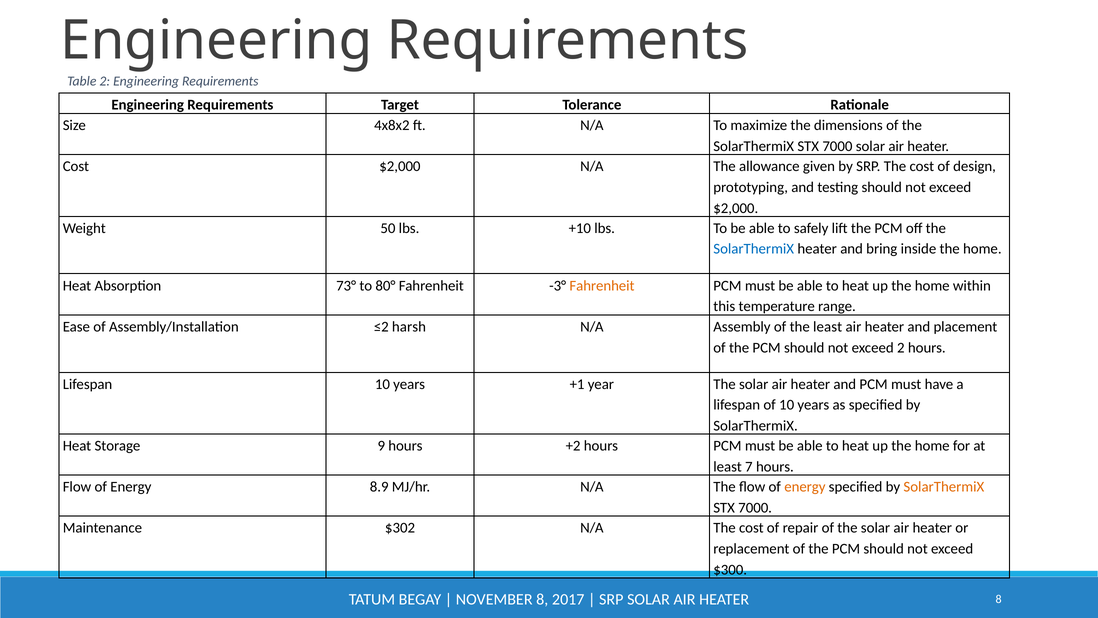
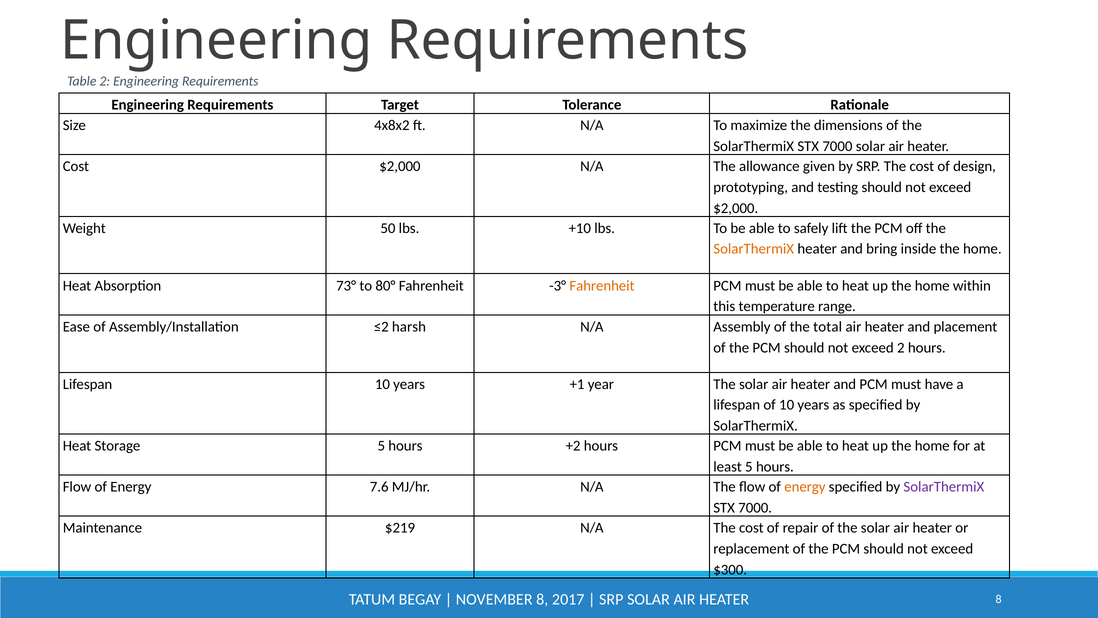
SolarThermiX at (754, 249) colour: blue -> orange
the least: least -> total
Storage 9: 9 -> 5
least 7: 7 -> 5
8.9: 8.9 -> 7.6
SolarThermiX at (944, 487) colour: orange -> purple
$302: $302 -> $219
